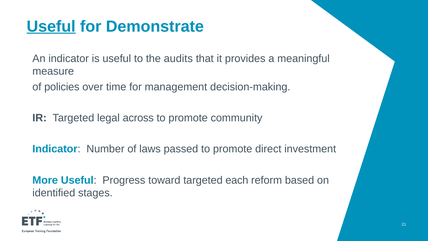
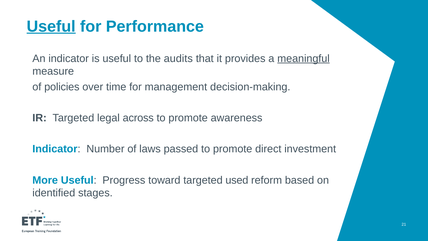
Demonstrate: Demonstrate -> Performance
meaningful underline: none -> present
community: community -> awareness
each: each -> used
